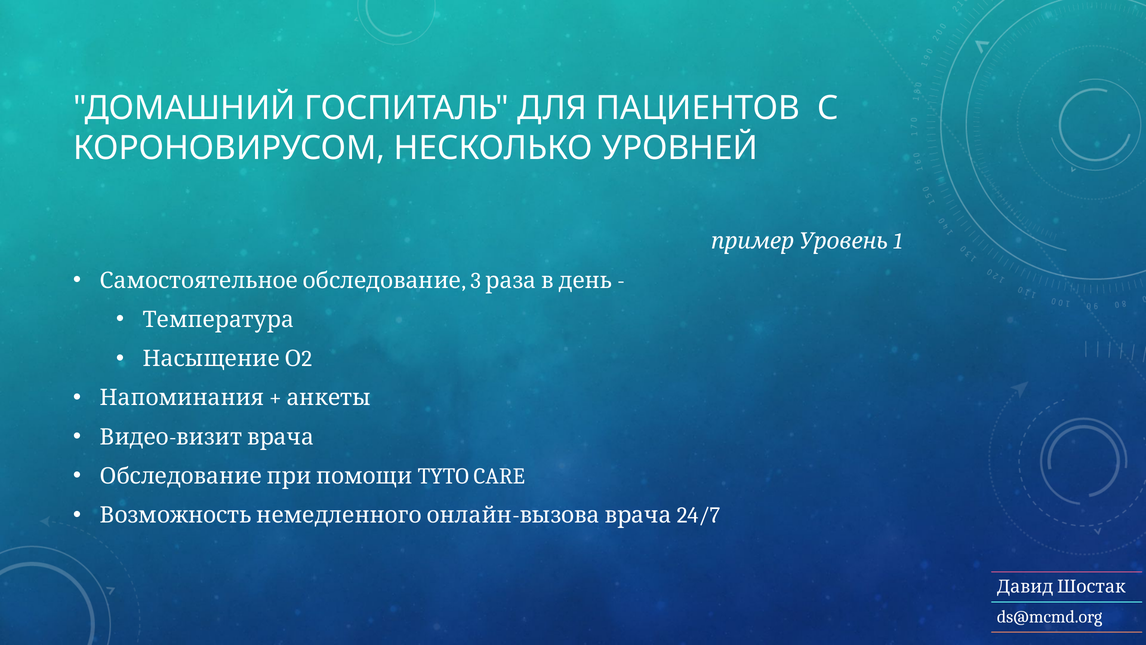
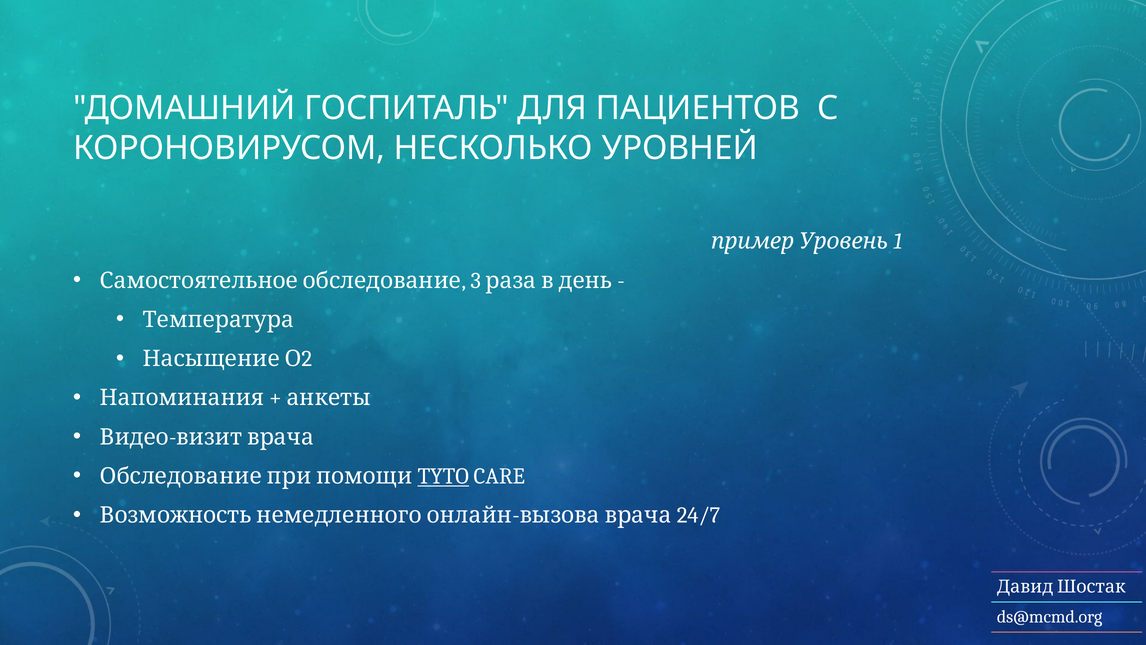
TYTO underline: none -> present
